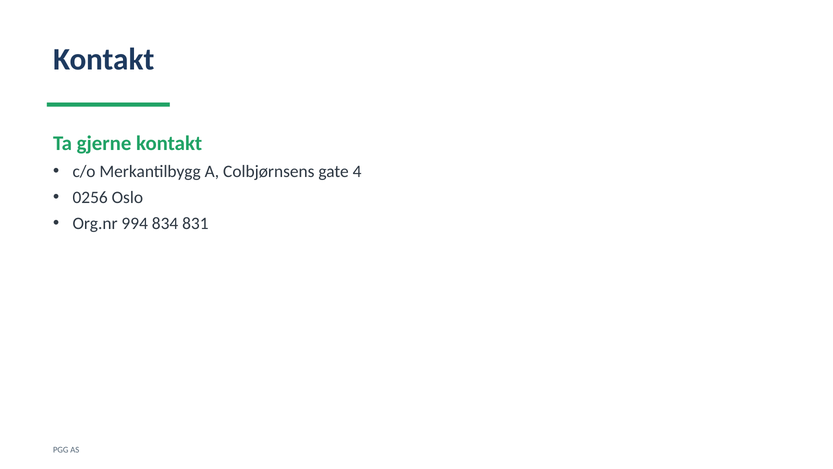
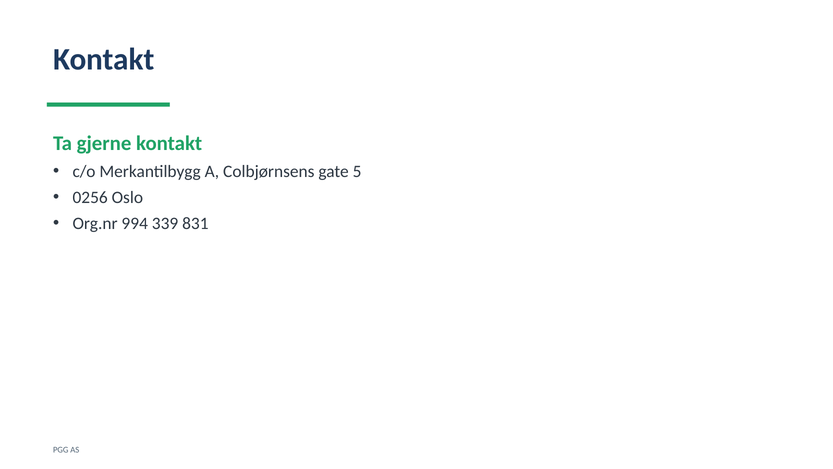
4: 4 -> 5
834: 834 -> 339
